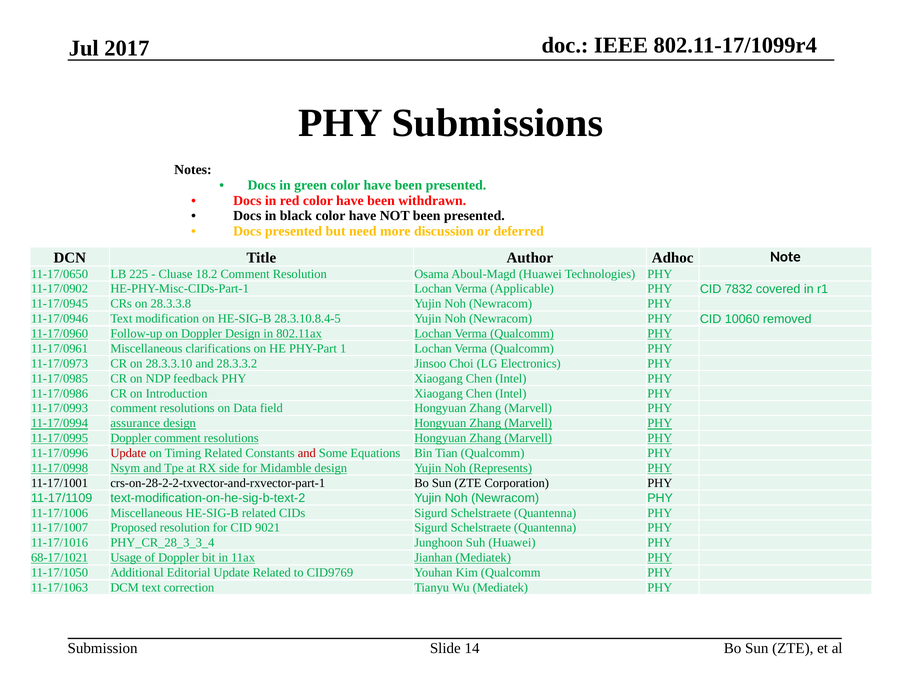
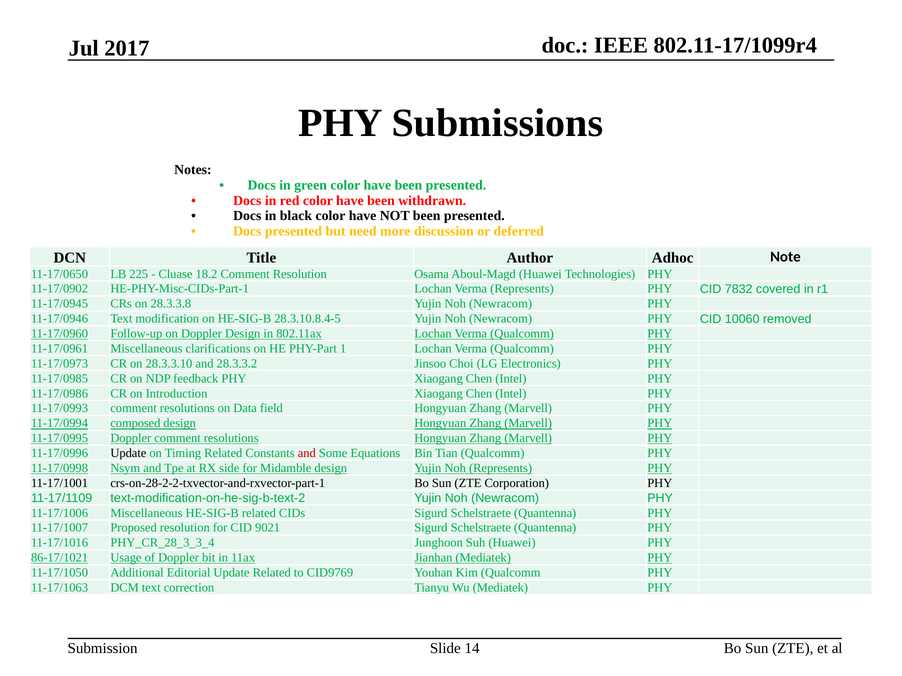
Verma Applicable: Applicable -> Represents
assurance: assurance -> composed
Update at (128, 454) colour: red -> black
68-17/1021: 68-17/1021 -> 86-17/1021
